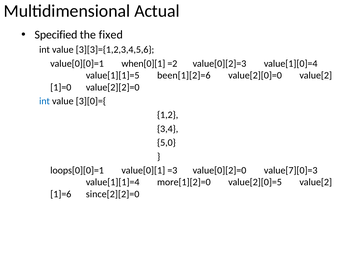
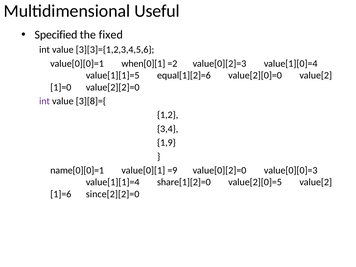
Actual: Actual -> Useful
been[1][2]=6: been[1][2]=6 -> equal[1][2]=6
int at (45, 101) colour: blue -> purple
3][0]={: 3][0]={ -> 3][8]={
5,0: 5,0 -> 1,9
loops[0][0]=1: loops[0][0]=1 -> name[0][0]=1
=3: =3 -> =9
value[7][0]=3: value[7][0]=3 -> value[0][0]=3
more[1][2]=0: more[1][2]=0 -> share[1][2]=0
